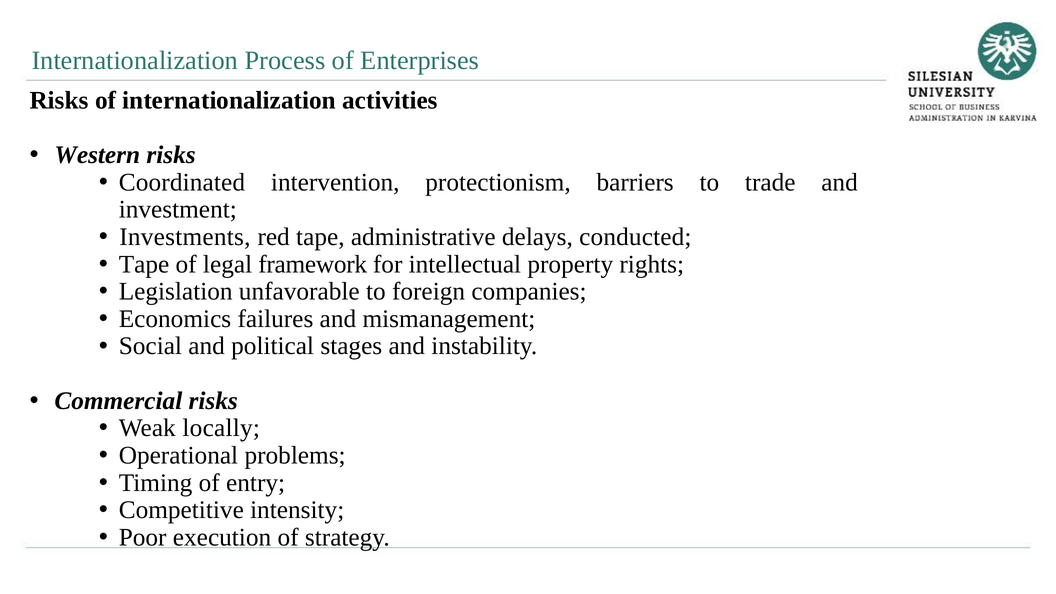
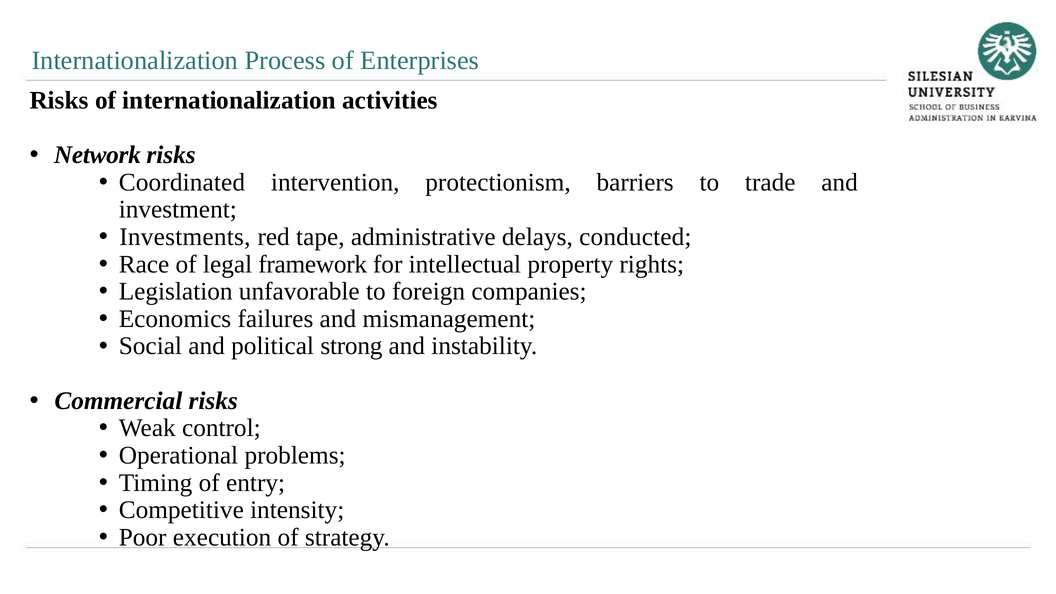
Western: Western -> Network
Tape at (144, 264): Tape -> Race
stages: stages -> strong
locally: locally -> control
